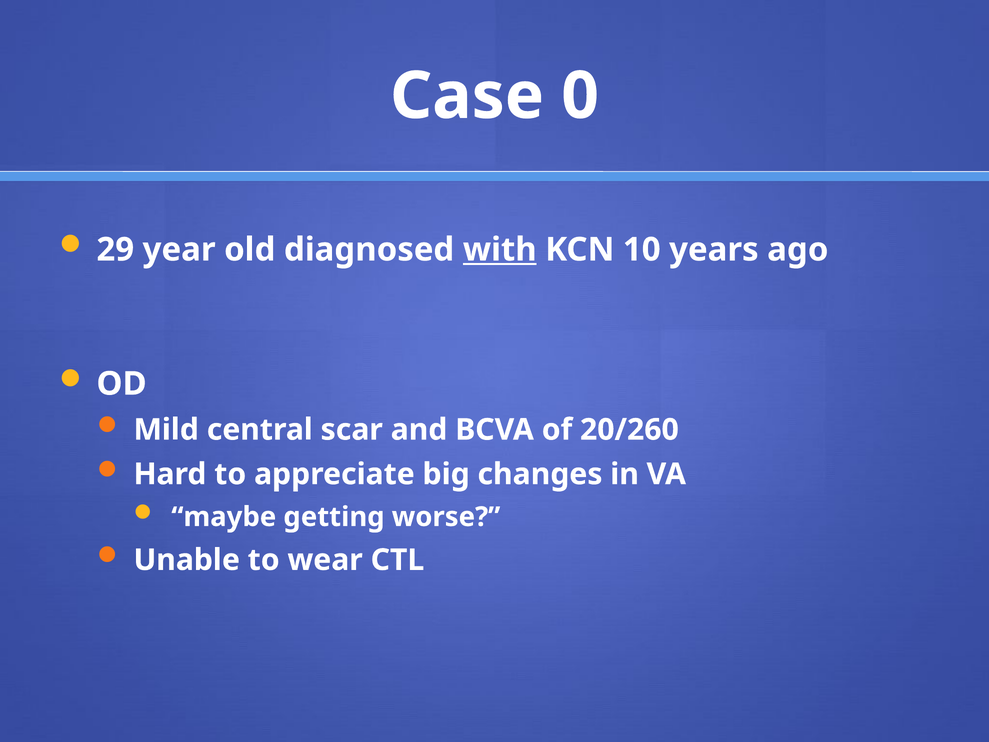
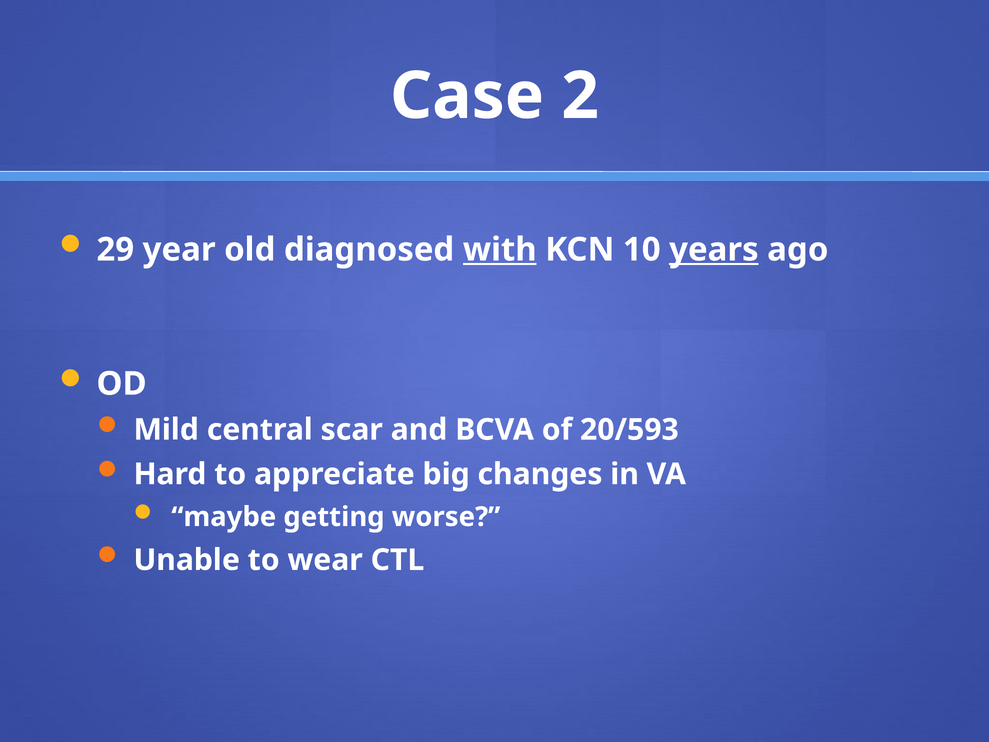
0: 0 -> 2
years underline: none -> present
20/260: 20/260 -> 20/593
